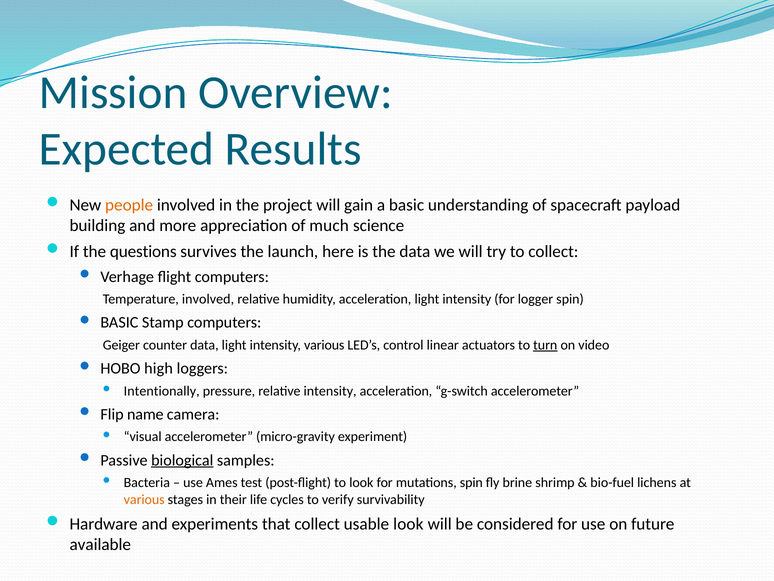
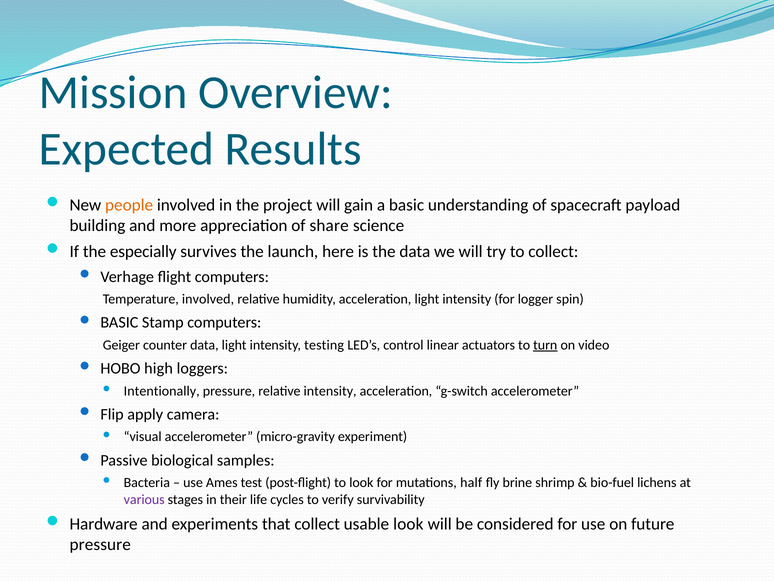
much: much -> share
questions: questions -> especially
intensity various: various -> testing
name: name -> apply
biological underline: present -> none
mutations spin: spin -> half
various at (144, 499) colour: orange -> purple
available at (100, 544): available -> pressure
